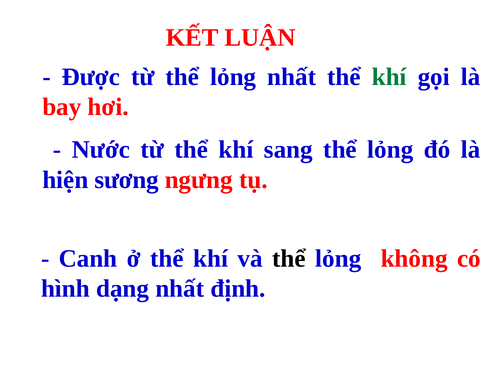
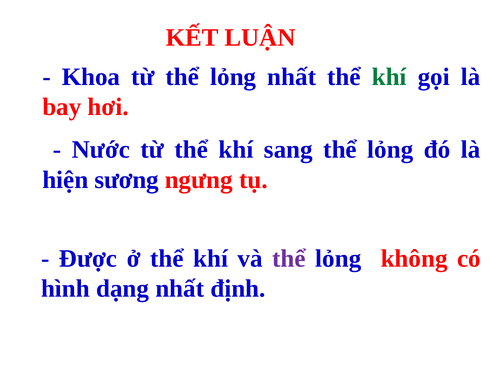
Được: Được -> Khoa
Canh: Canh -> Được
thể at (289, 259) colour: black -> purple
